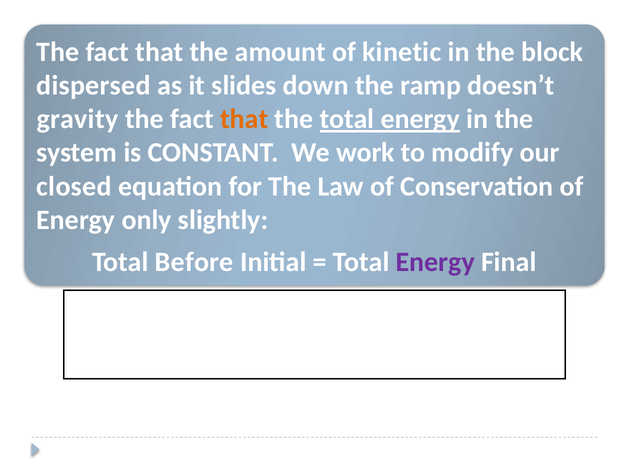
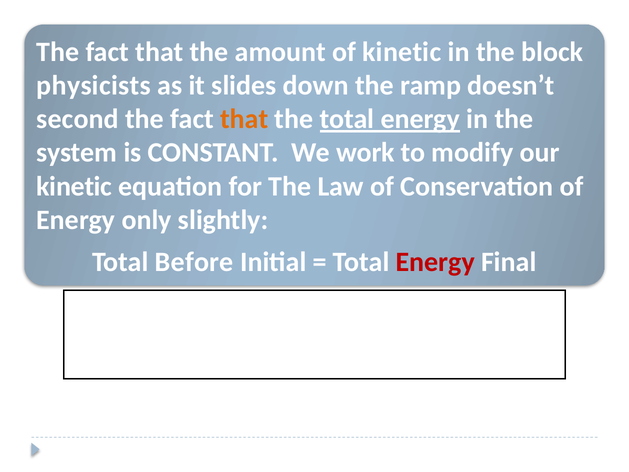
dispersed: dispersed -> physicists
gravity: gravity -> second
closed at (74, 186): closed -> kinetic
Energy at (435, 262) colour: purple -> red
